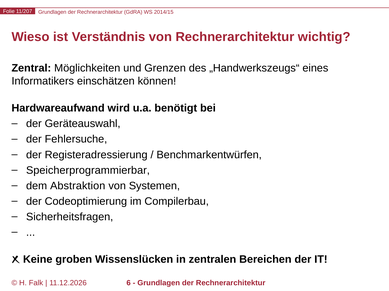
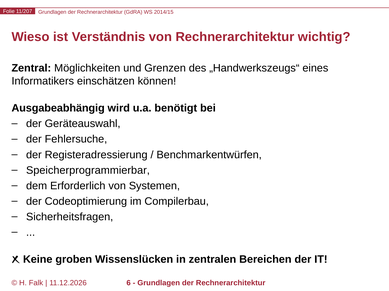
Hardwareaufwand: Hardwareaufwand -> Ausgabeabhängig
Abstraktion: Abstraktion -> Erforderlich
